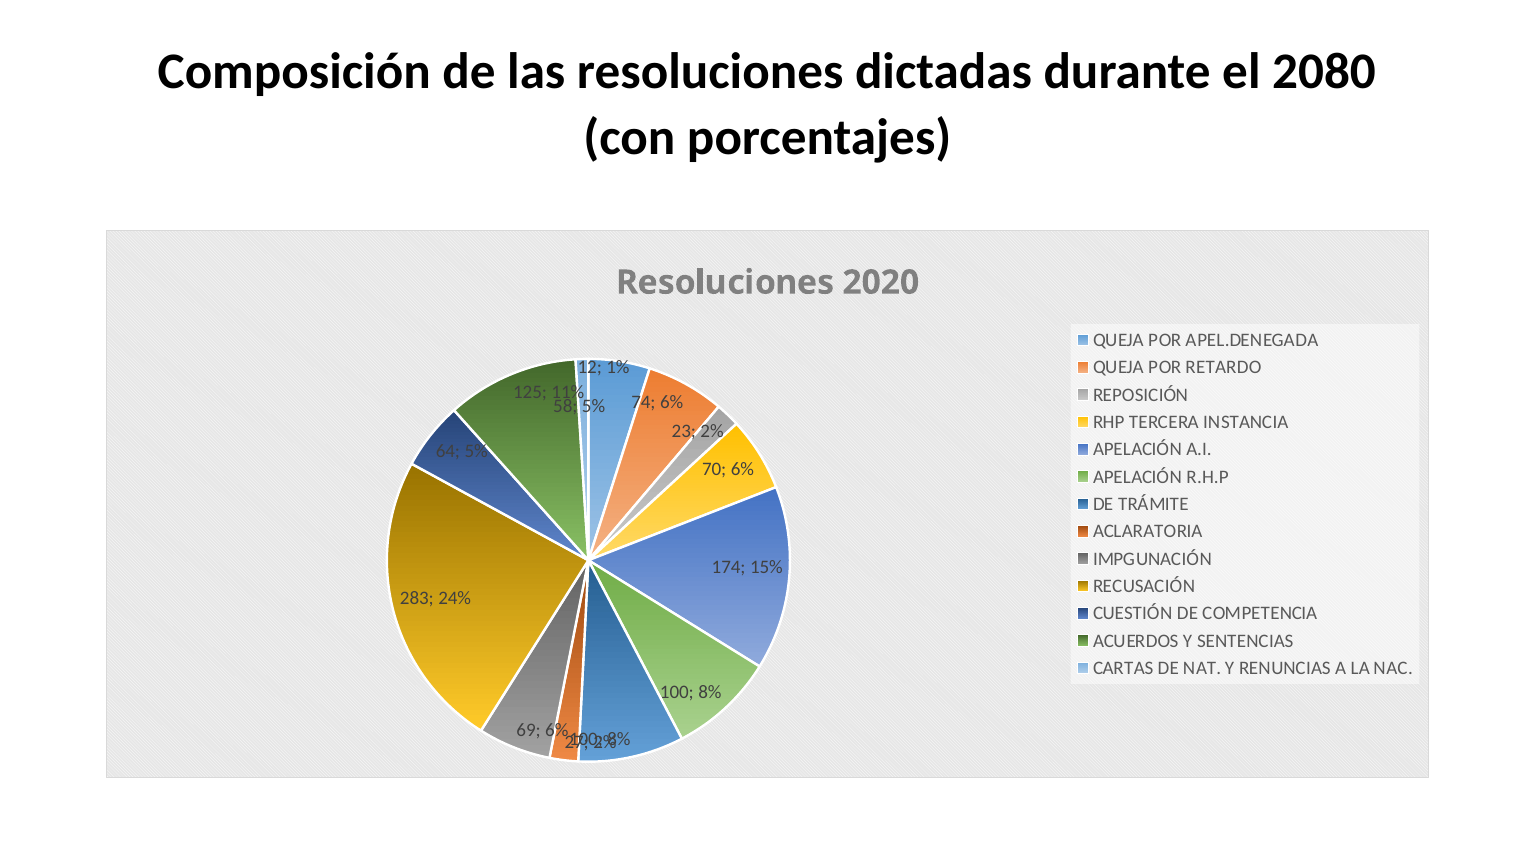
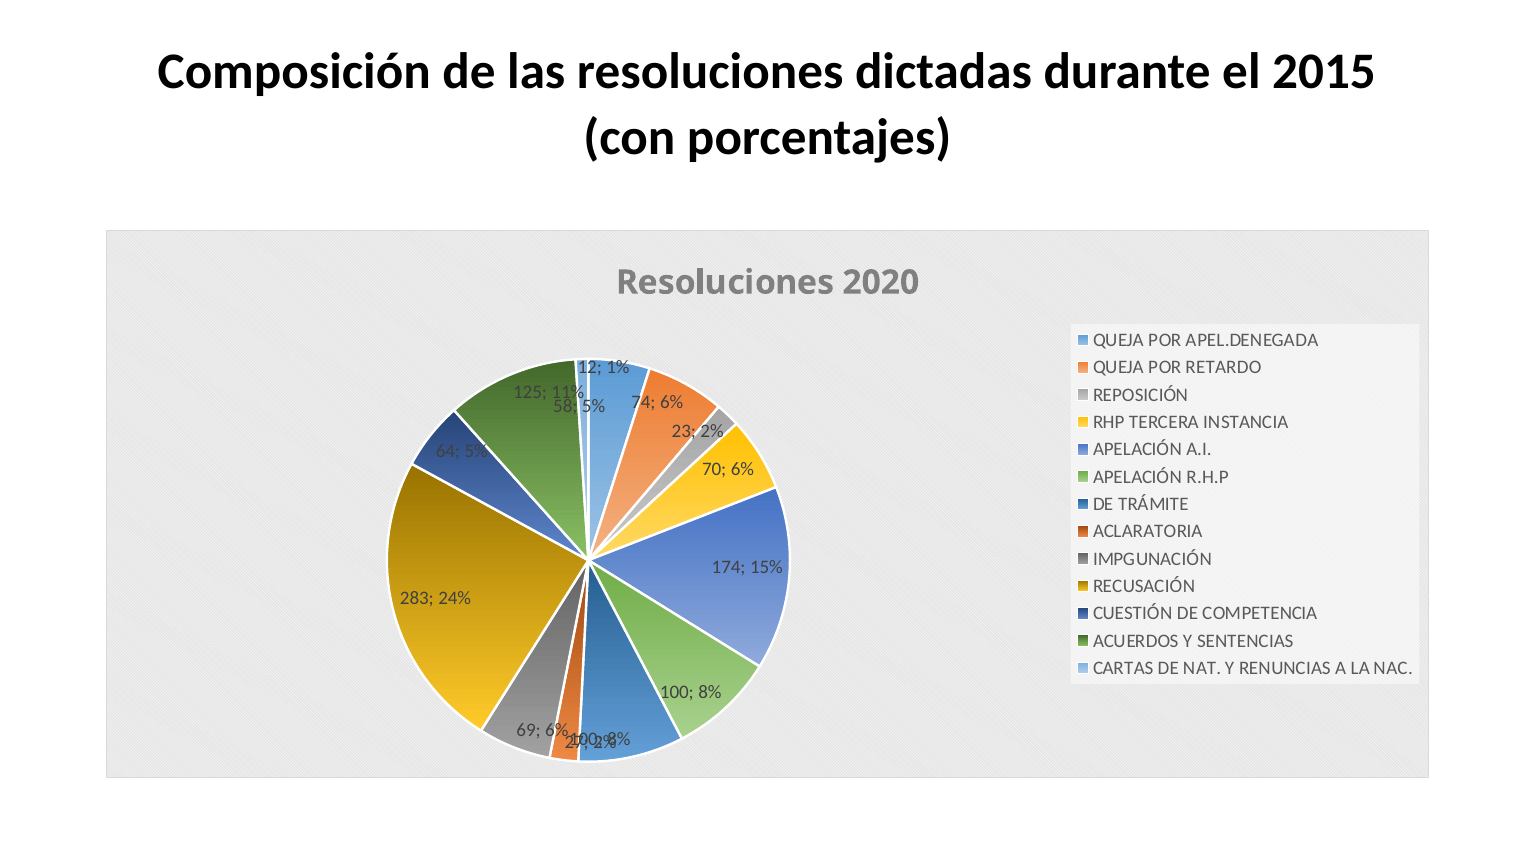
2080: 2080 -> 2015
